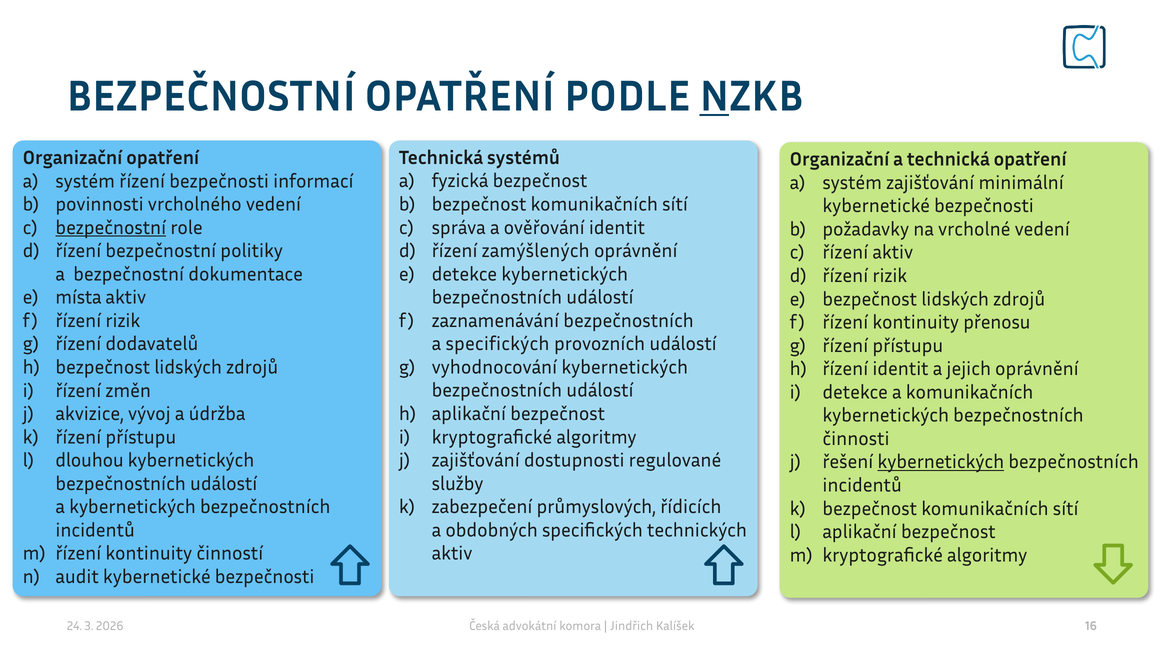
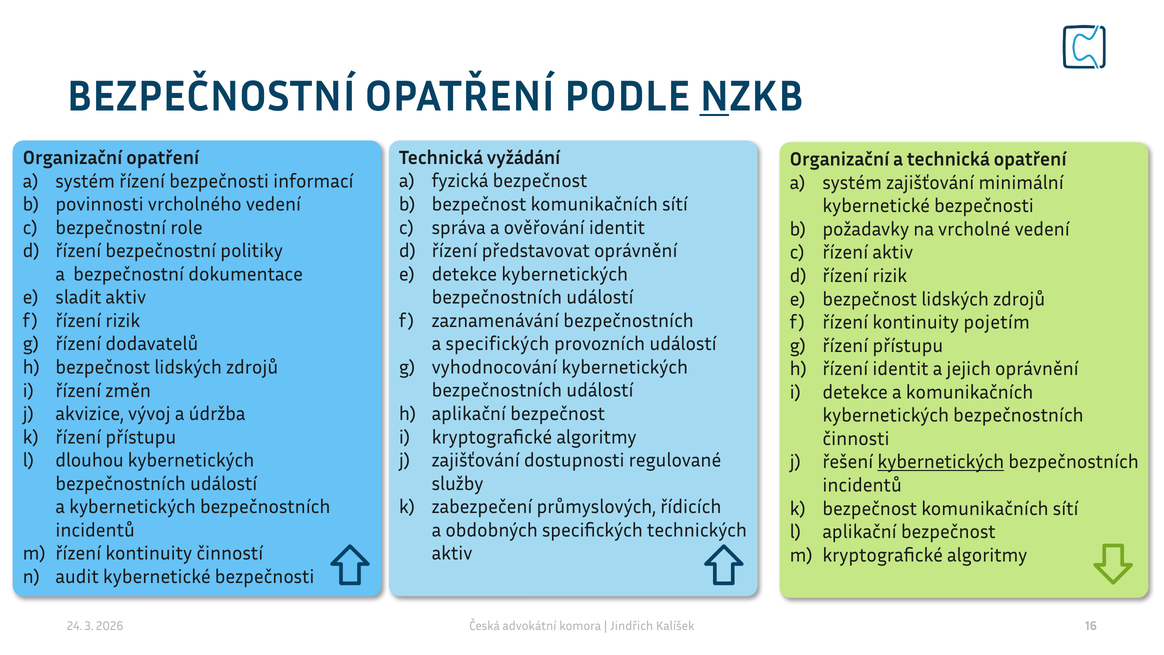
systémů: systémů -> vyžádání
bezpečnostní at (111, 228) underline: present -> none
zamýšlených: zamýšlených -> představovat
místa: místa -> sladit
přenosu: přenosu -> pojetím
